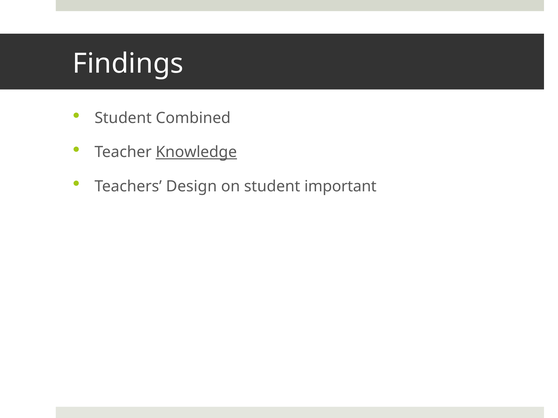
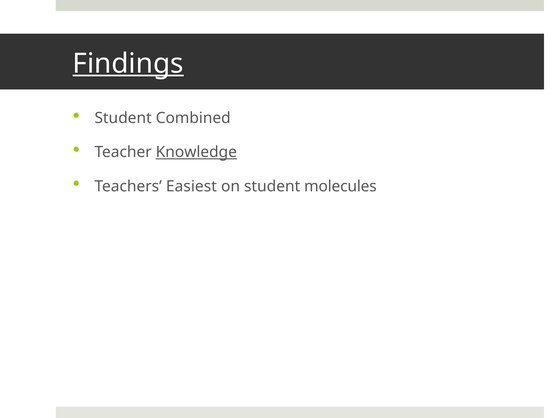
Findings underline: none -> present
Design: Design -> Easiest
important: important -> molecules
